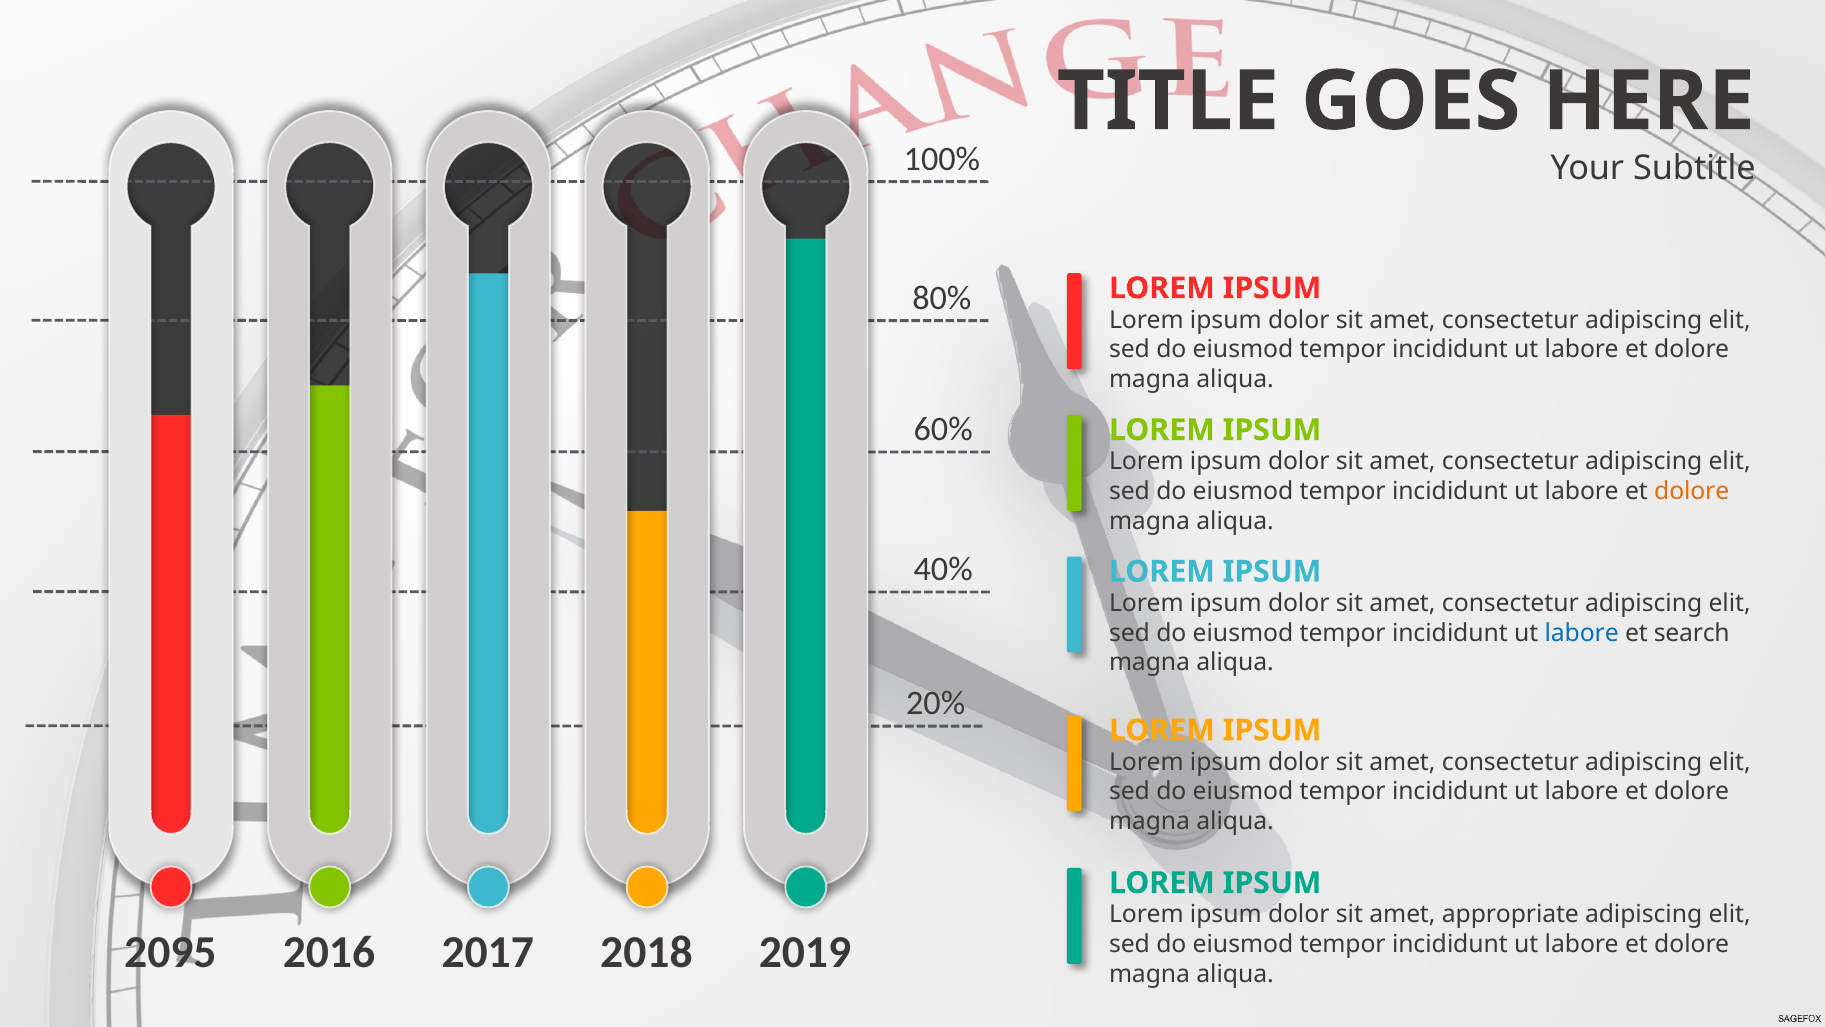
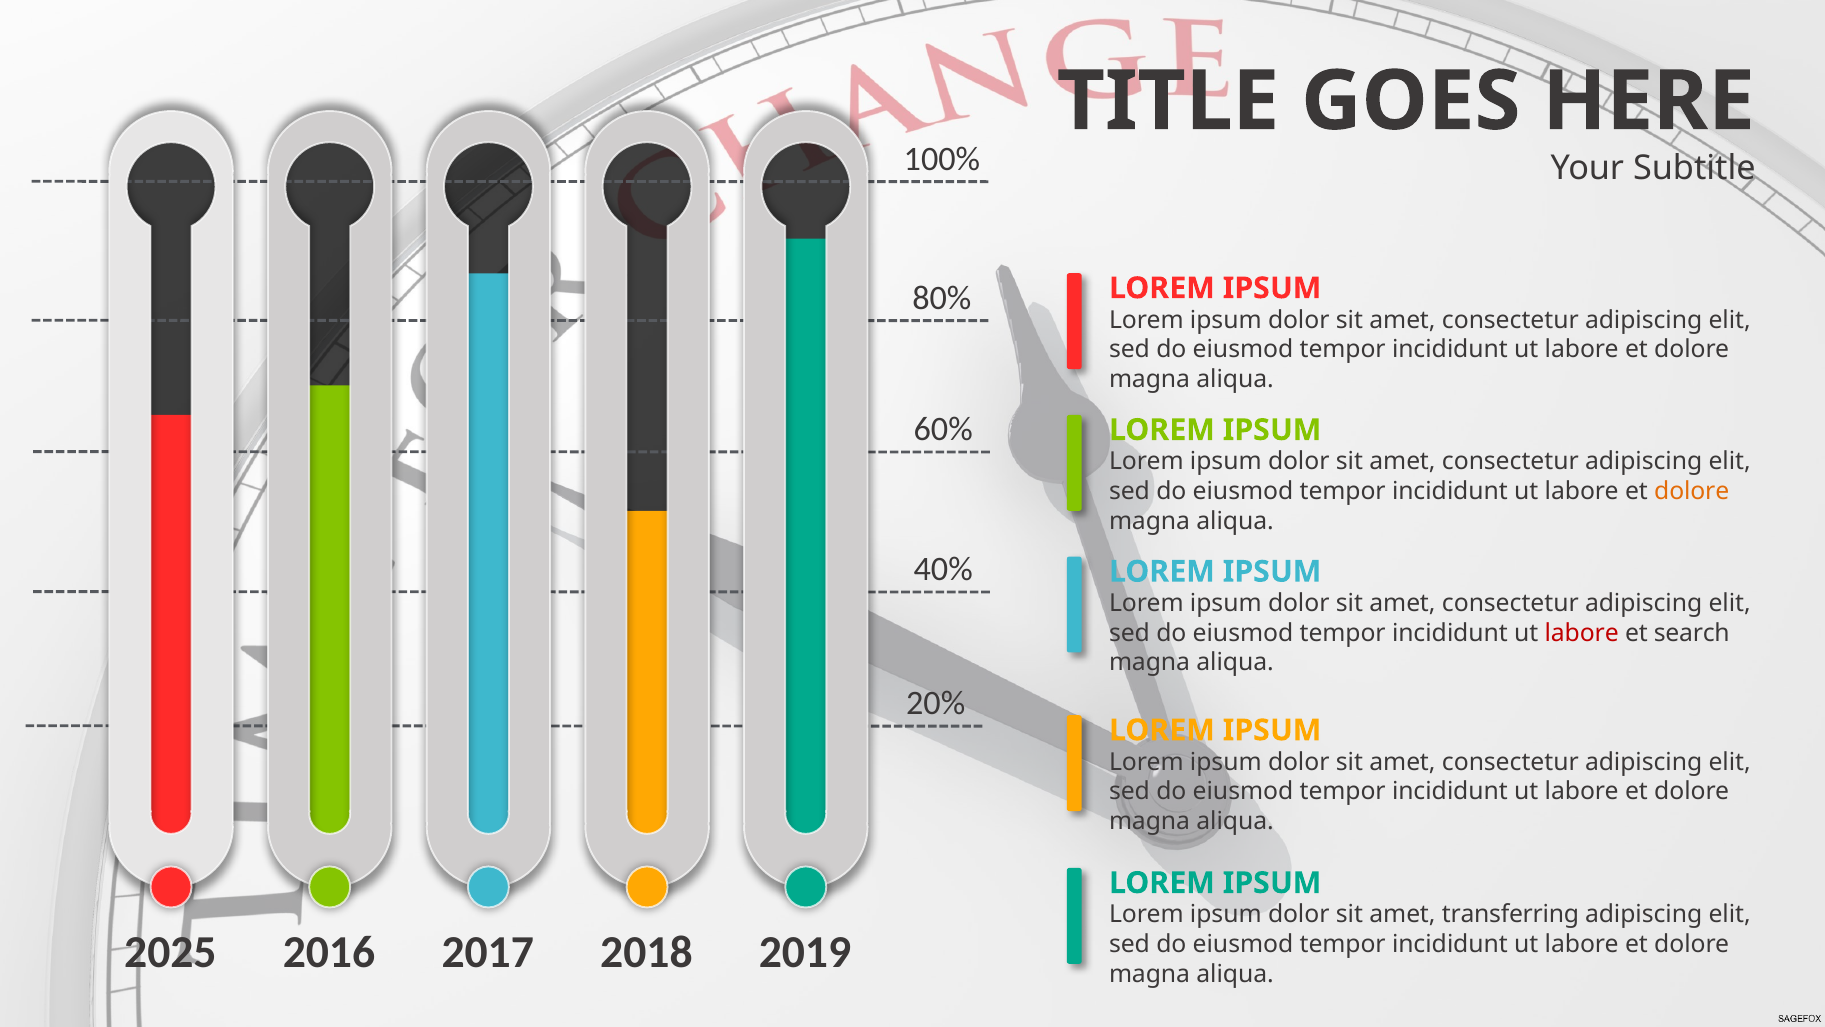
labore at (1582, 633) colour: blue -> red
appropriate: appropriate -> transferring
2095: 2095 -> 2025
